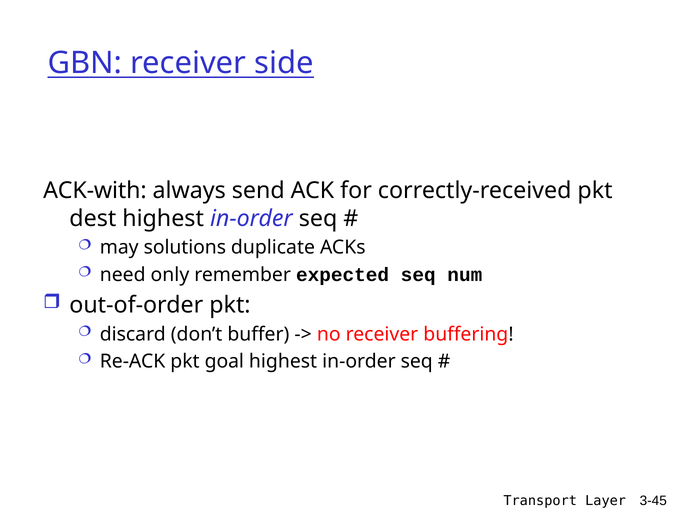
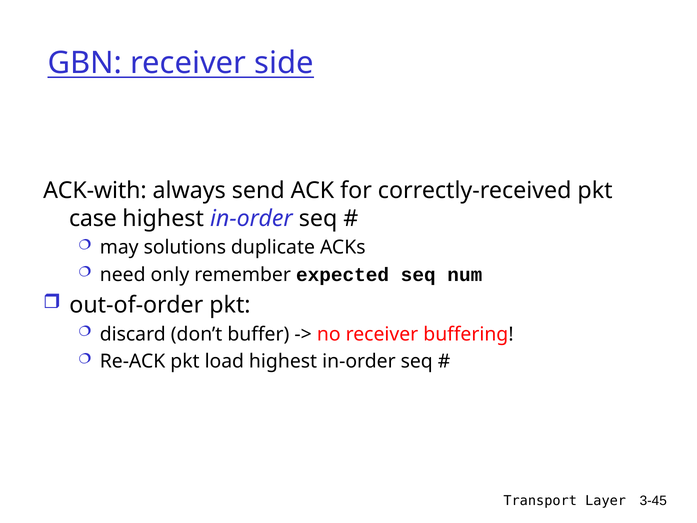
dest: dest -> case
goal: goal -> load
